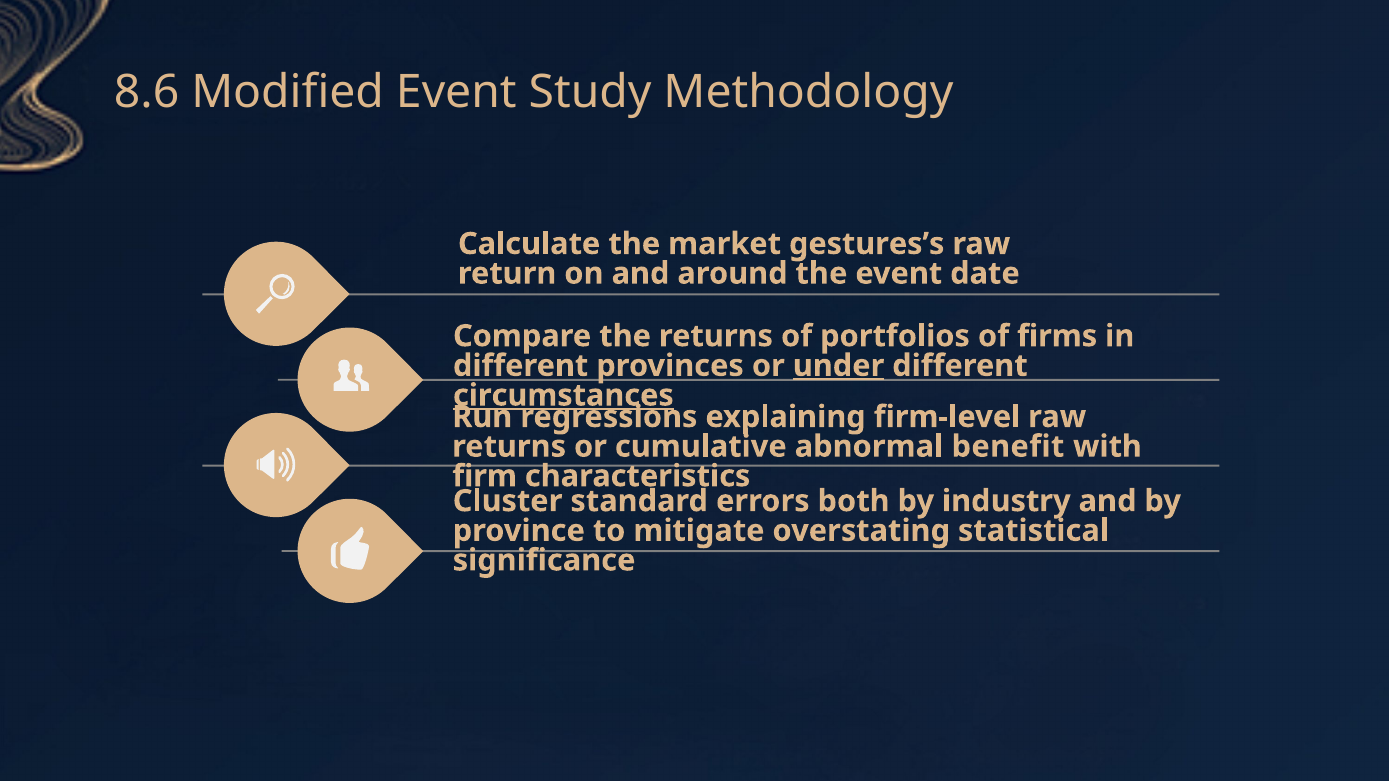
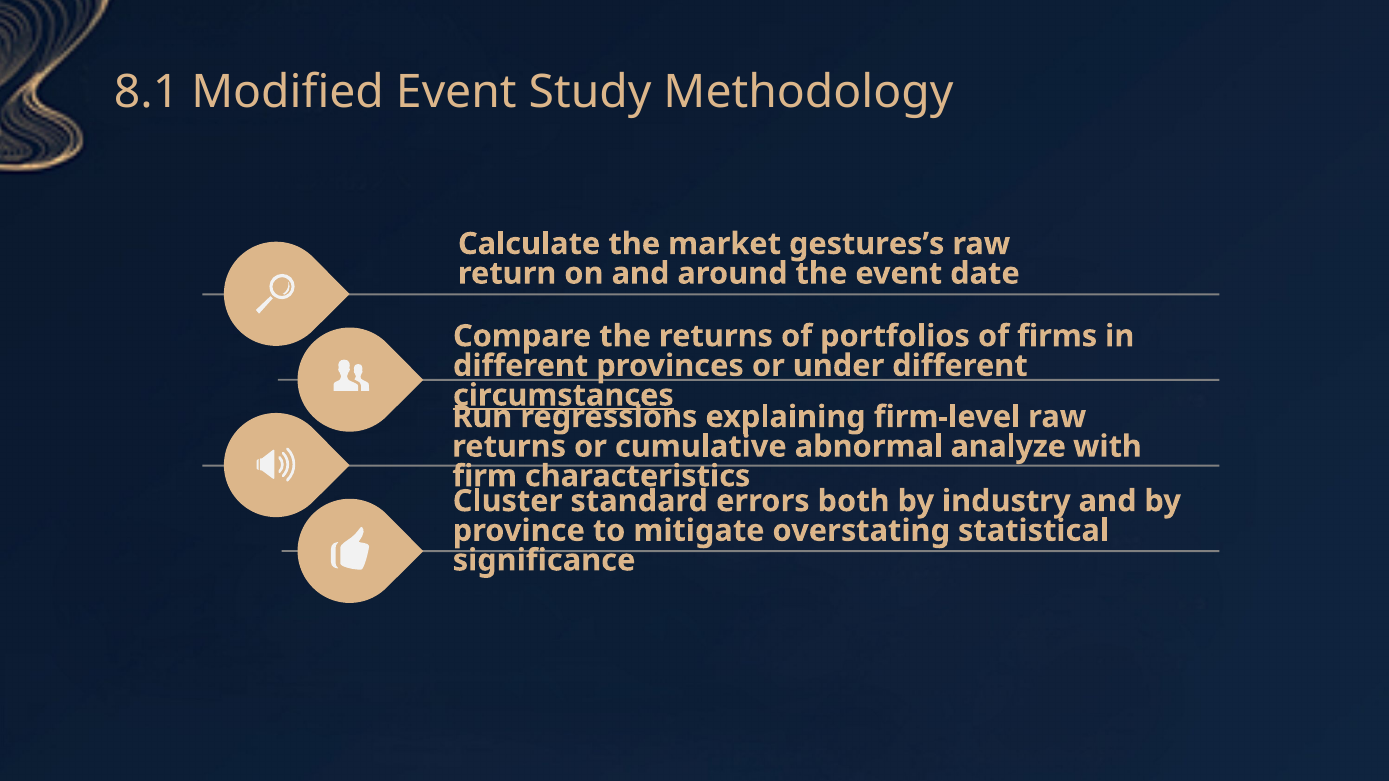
8.6: 8.6 -> 8.1
under underline: present -> none
benefit: benefit -> analyze
